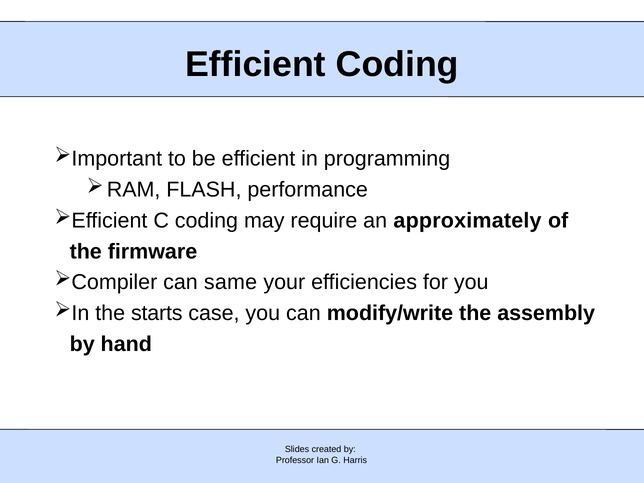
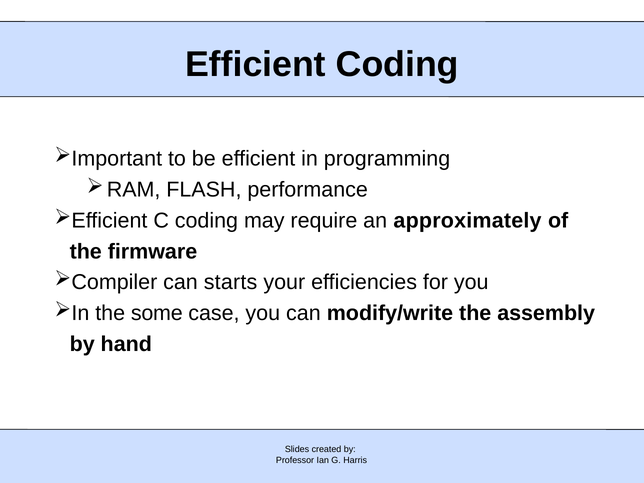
same: same -> starts
starts: starts -> some
